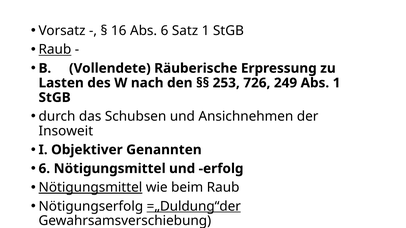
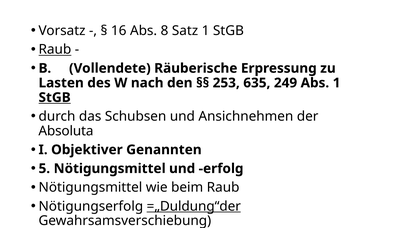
Abs 6: 6 -> 8
726: 726 -> 635
StGB at (55, 98) underline: none -> present
Insoweit: Insoweit -> Absoluta
6 at (44, 169): 6 -> 5
Nötigungsmittel at (90, 188) underline: present -> none
